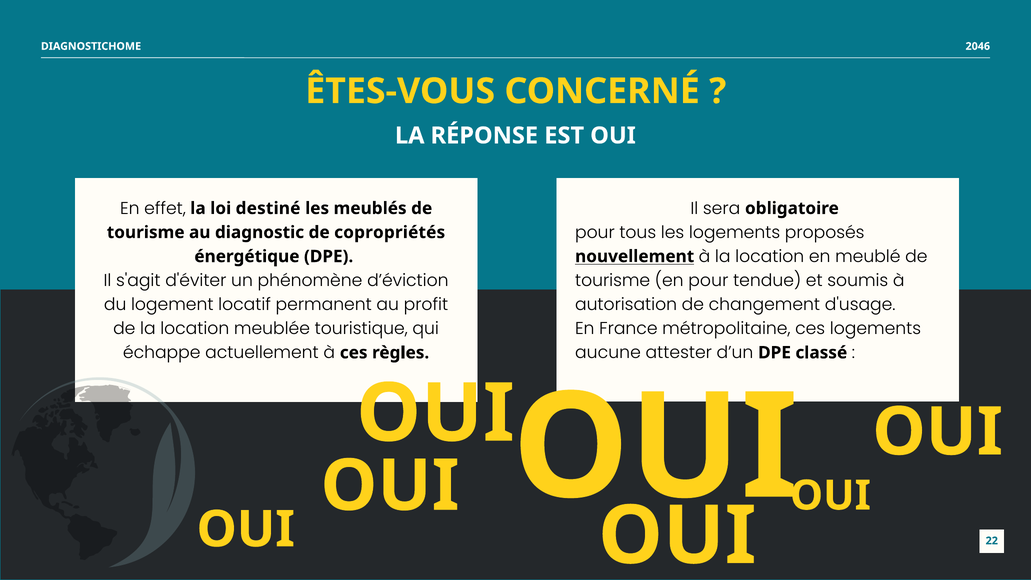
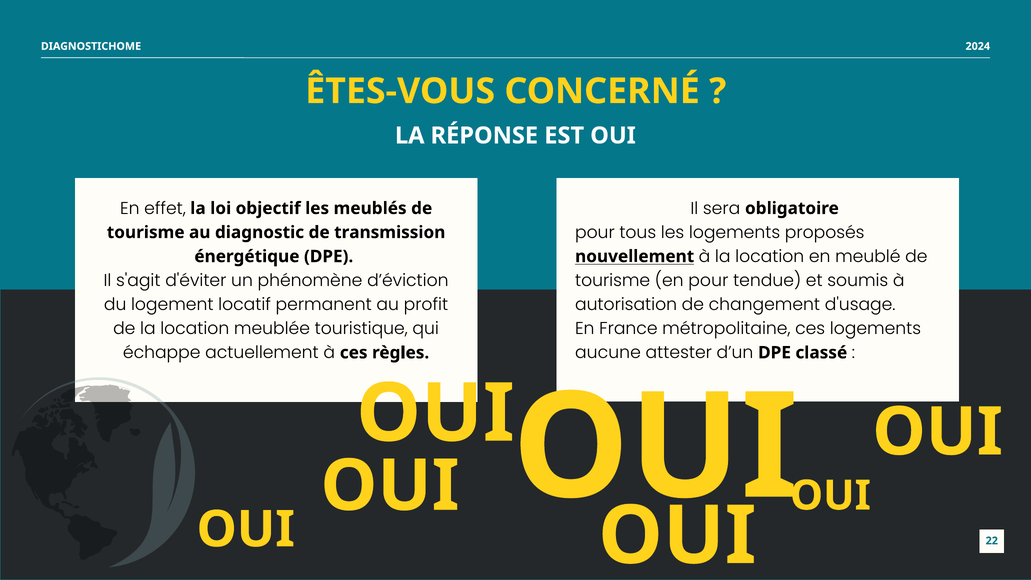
2046: 2046 -> 2024
destiné: destiné -> objectif
copropriétés: copropriétés -> transmission
